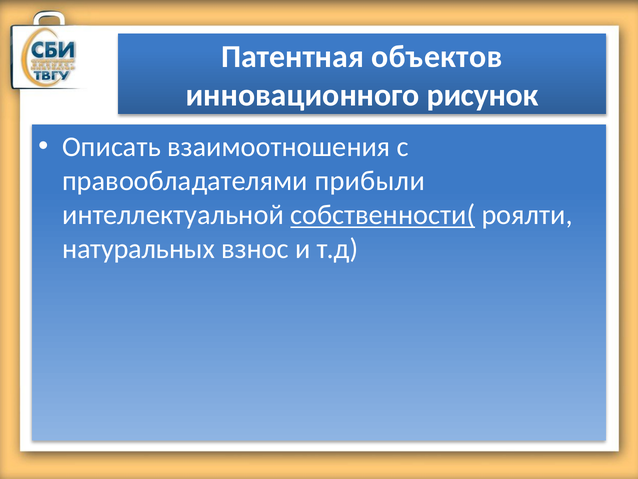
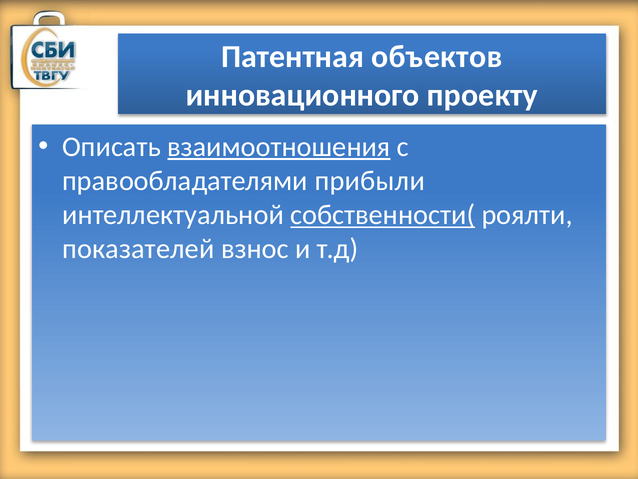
рисунок: рисунок -> проекту
взаимоотношения underline: none -> present
натуральных: натуральных -> показателей
